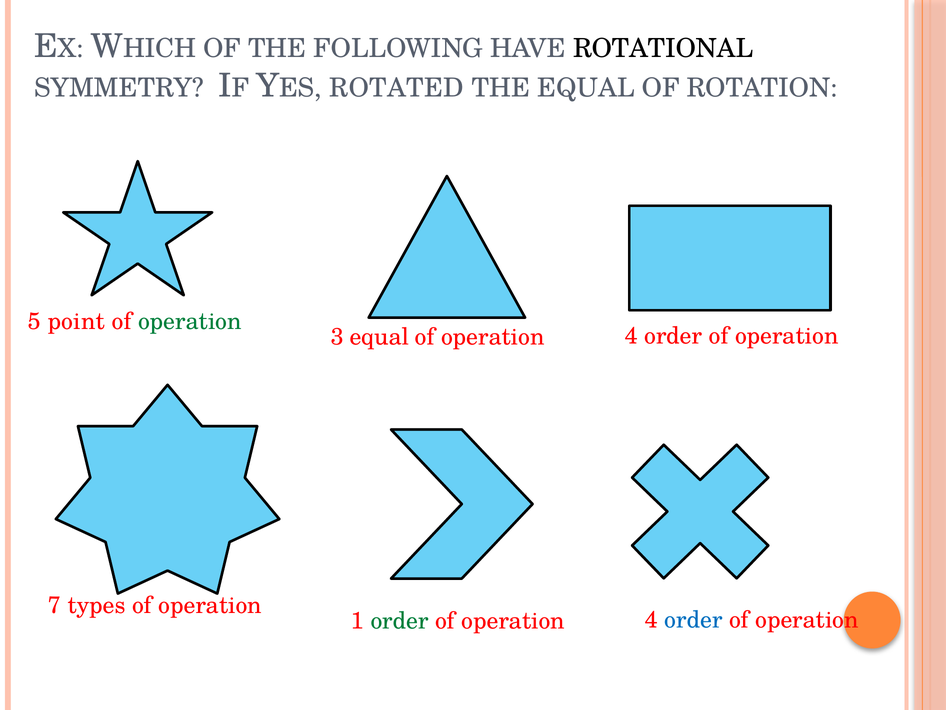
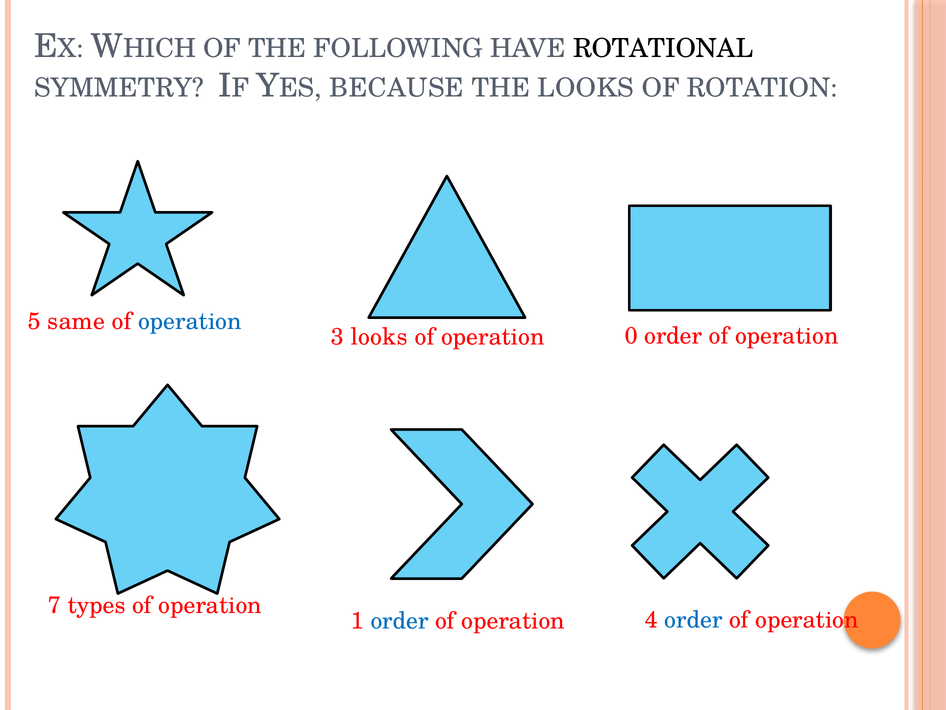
ROTATED: ROTATED -> BECAUSE
THE EQUAL: EQUAL -> LOOKS
point: point -> same
operation at (190, 321) colour: green -> blue
3 equal: equal -> looks
4 at (631, 336): 4 -> 0
order at (400, 621) colour: green -> blue
